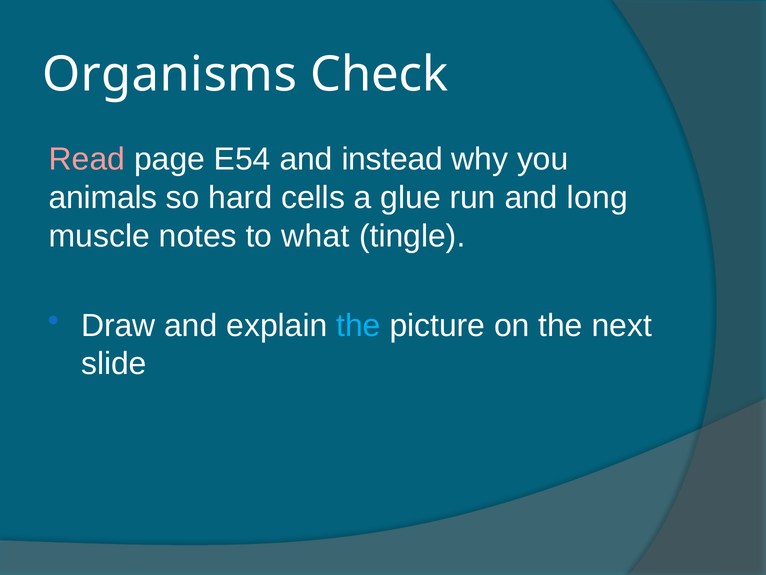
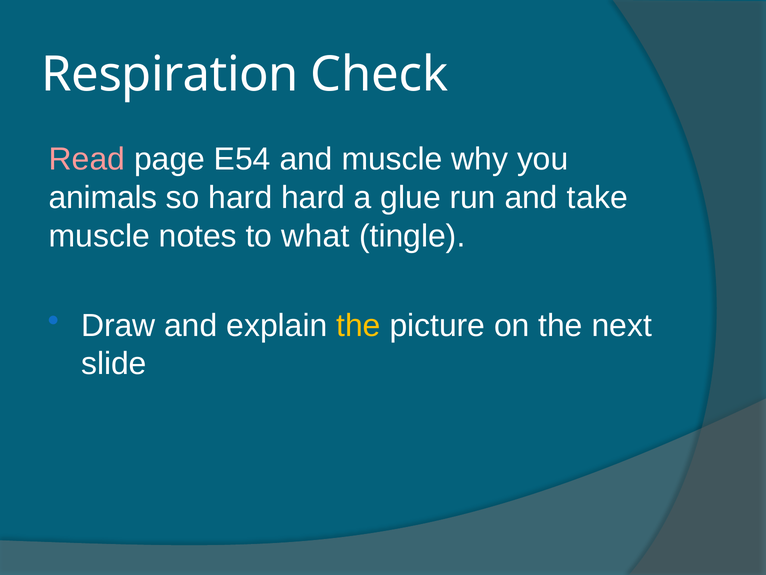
Organisms: Organisms -> Respiration
and instead: instead -> muscle
hard cells: cells -> hard
long: long -> take
the at (359, 325) colour: light blue -> yellow
